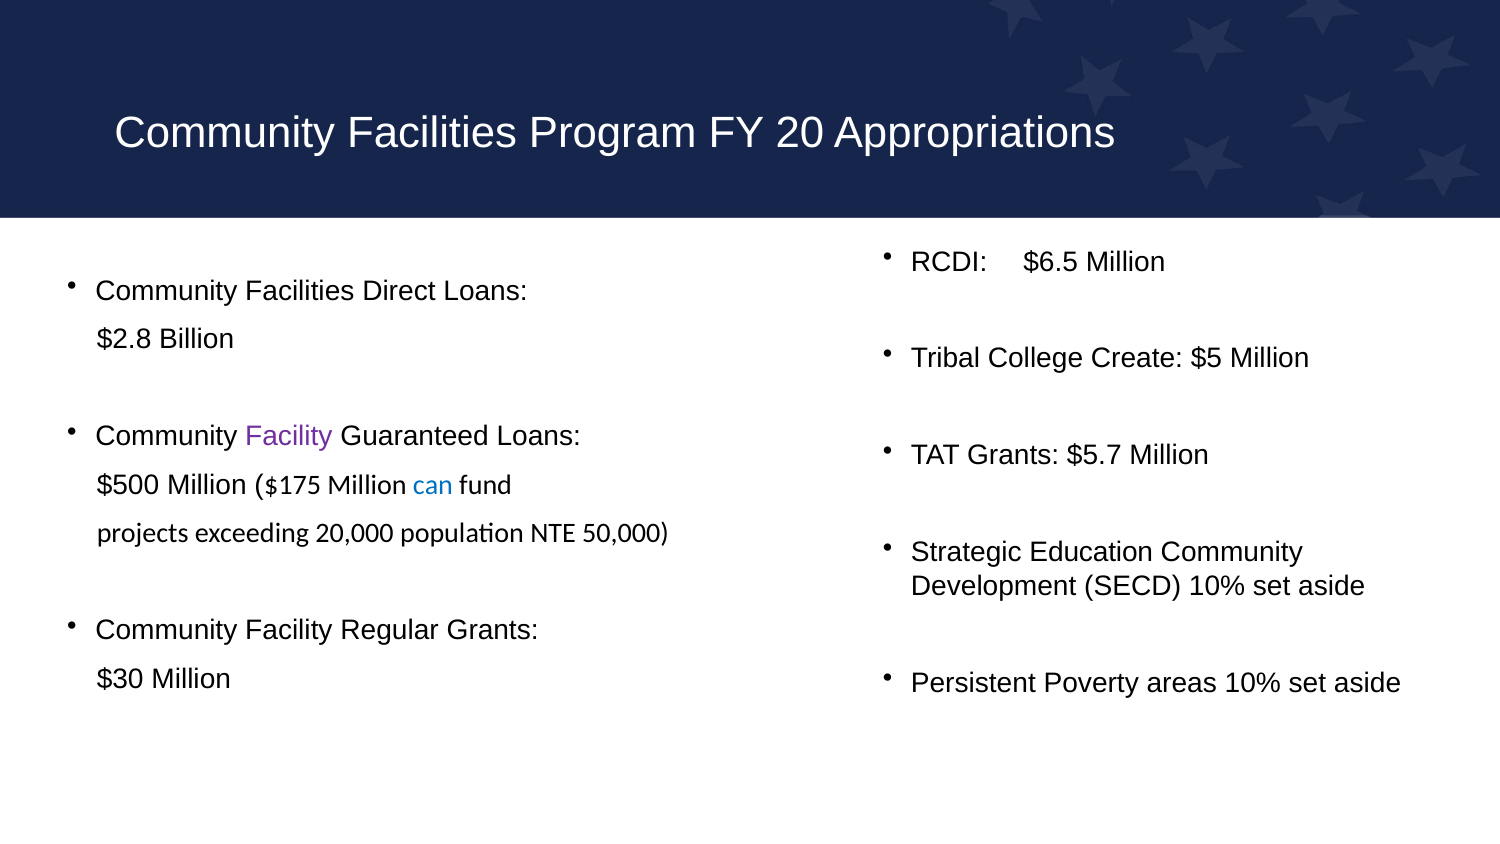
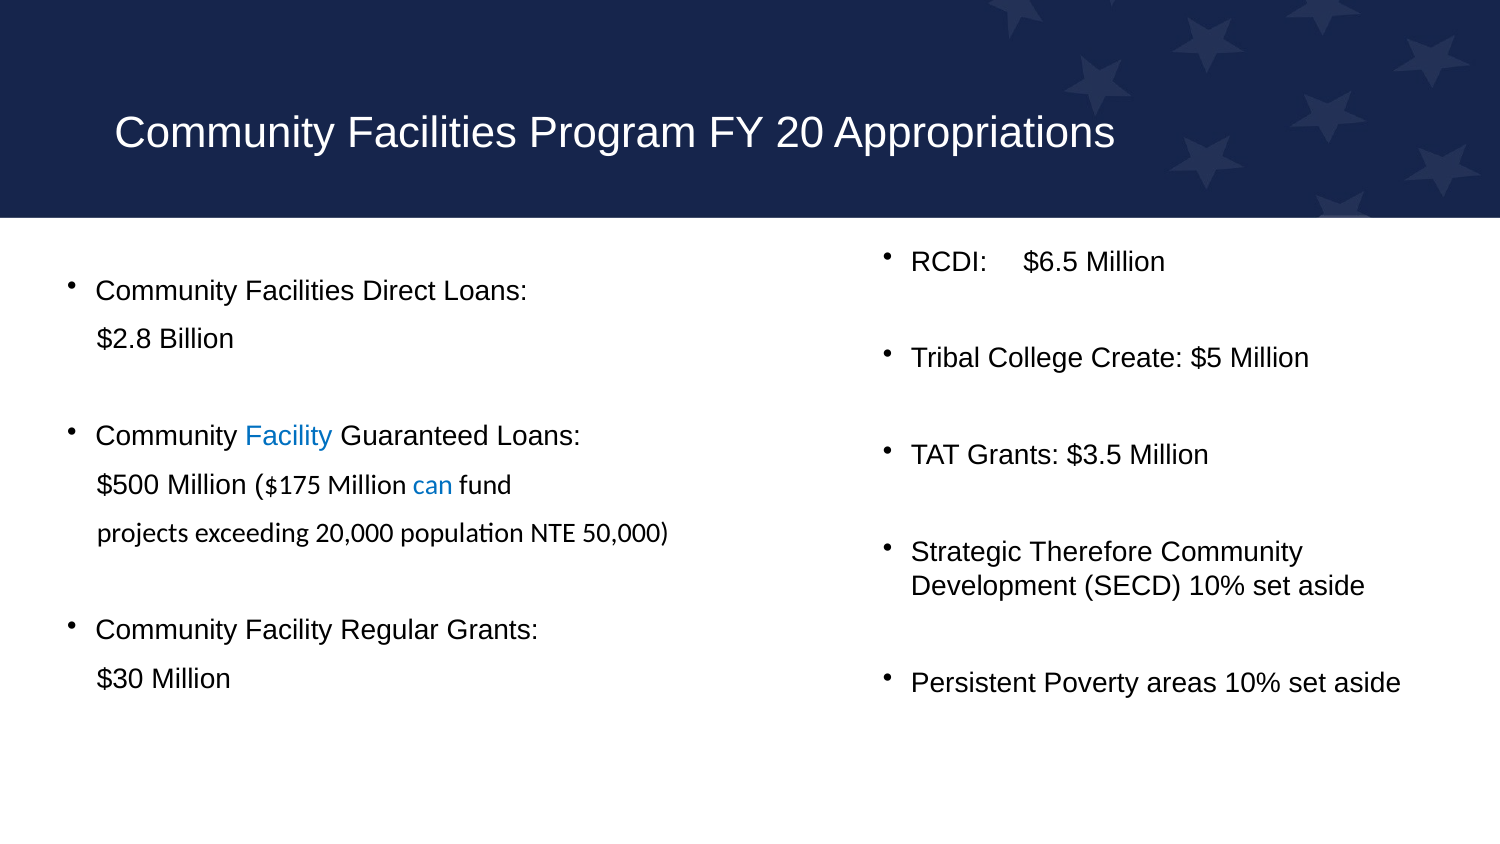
Facility at (289, 436) colour: purple -> blue
$5.7: $5.7 -> $3.5
Education: Education -> Therefore
